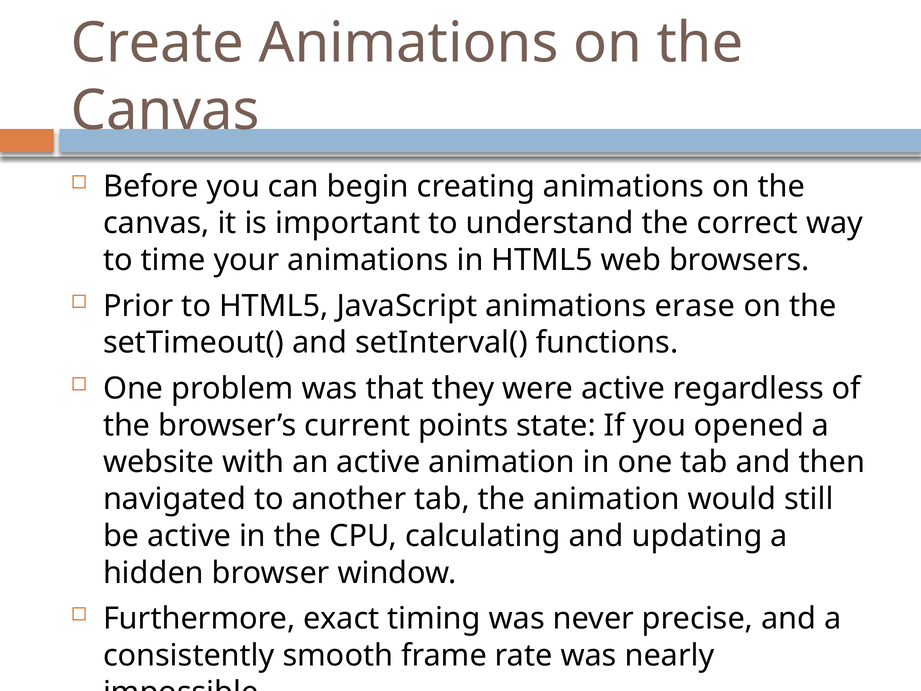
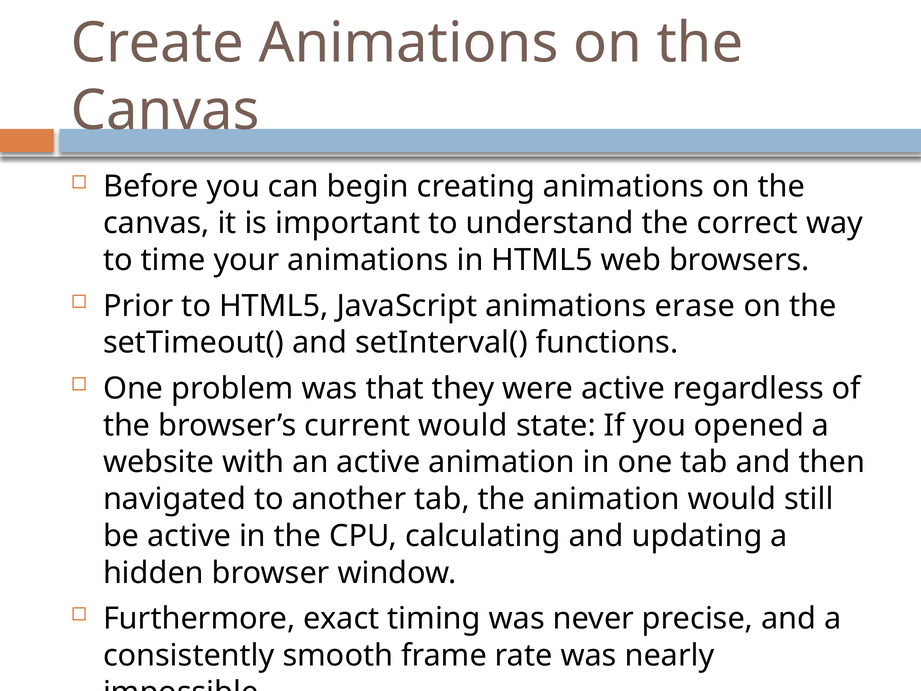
current points: points -> would
